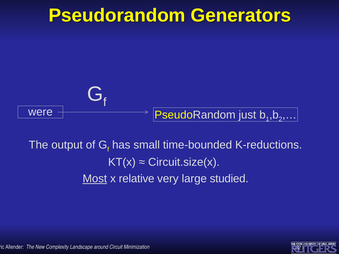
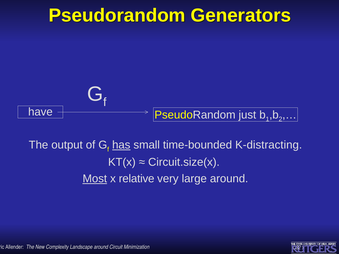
were: were -> have
has underline: none -> present
K-reductions: K-reductions -> K-distracting
large studied: studied -> around
